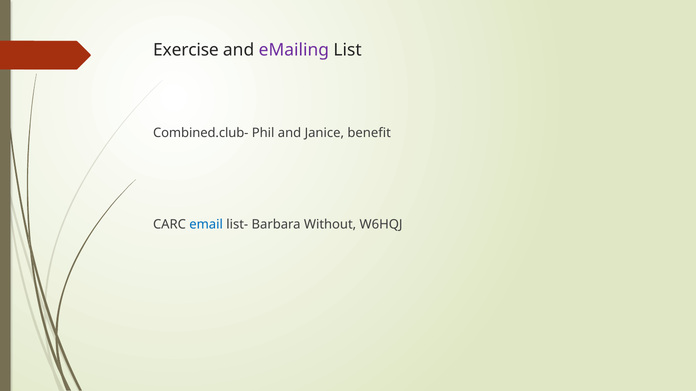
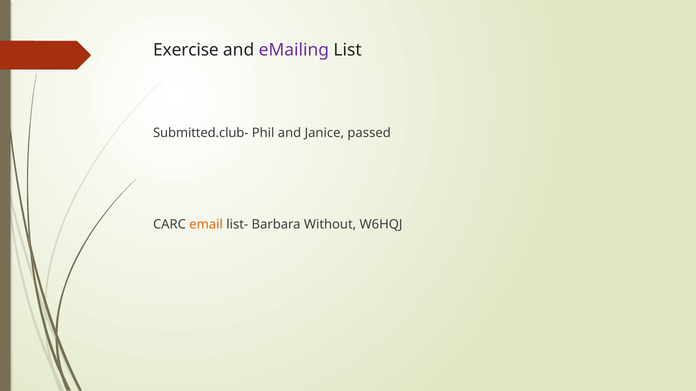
Combined.club-: Combined.club- -> Submitted.club-
benefit: benefit -> passed
email colour: blue -> orange
